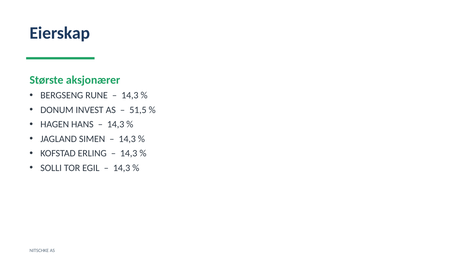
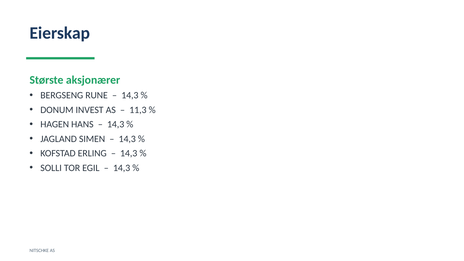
51,5: 51,5 -> 11,3
